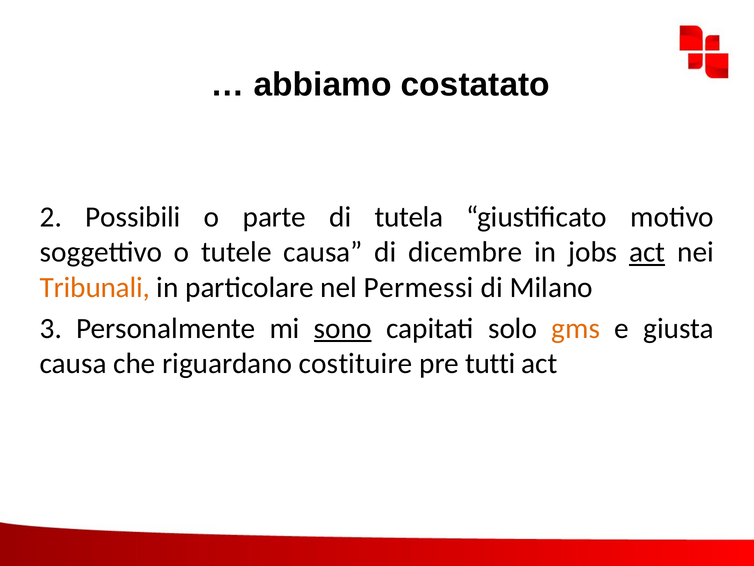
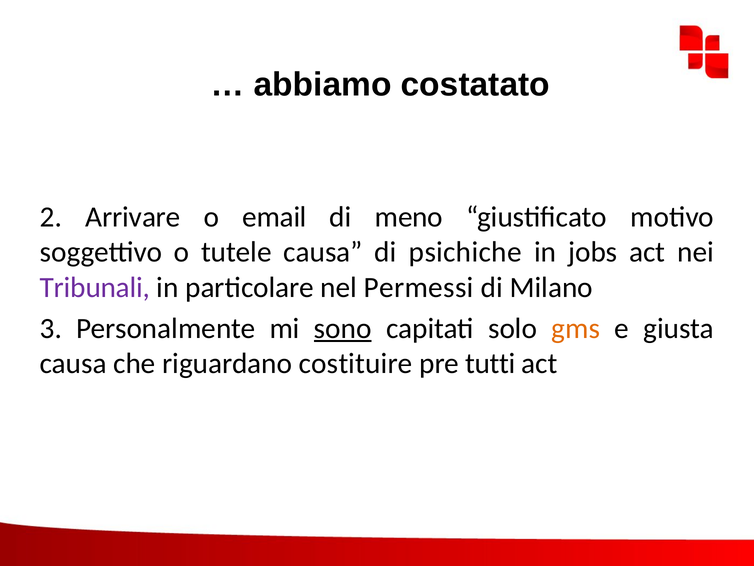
Possibili: Possibili -> Arrivare
parte: parte -> email
tutela: tutela -> meno
dicembre: dicembre -> psichiche
act at (647, 252) underline: present -> none
Tribunali colour: orange -> purple
